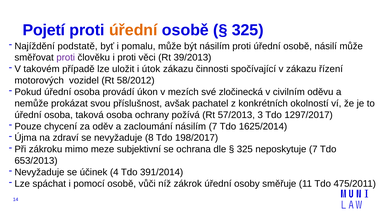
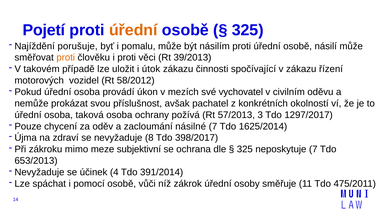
podstatě: podstatě -> porušuje
proti at (66, 58) colour: purple -> orange
zločinecká: zločinecká -> vychovatel
zacloumání násilím: násilím -> násilné
198/2017: 198/2017 -> 398/2017
